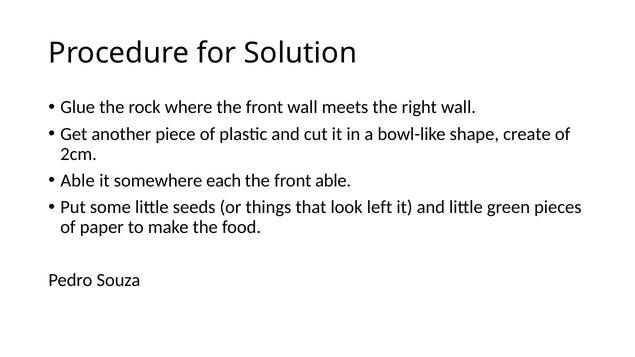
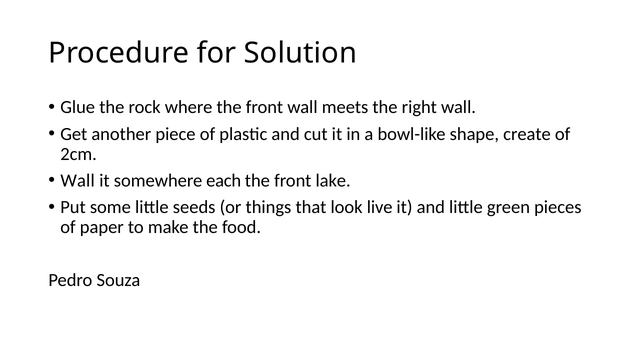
Able at (78, 181): Able -> Wall
front able: able -> lake
left: left -> live
